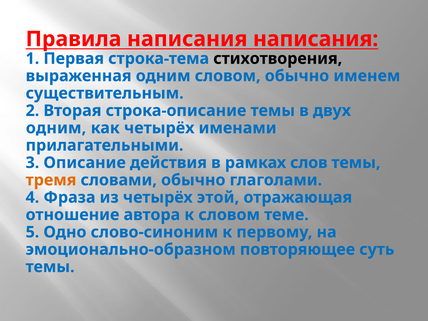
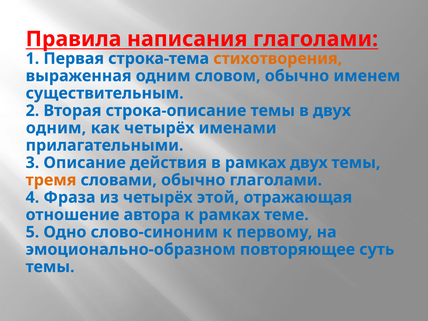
написания написания: написания -> глаголами
стихотворения colour: black -> orange
рамках слов: слов -> двух
к словом: словом -> рамках
